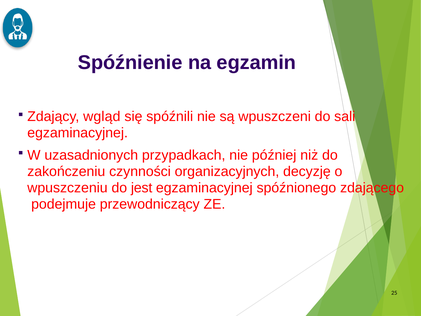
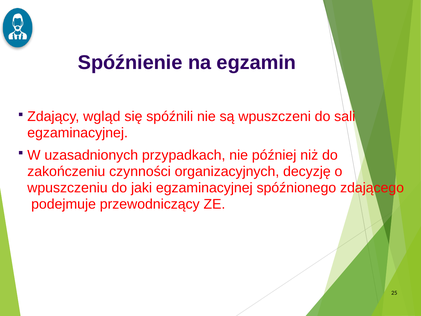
jest: jest -> jaki
